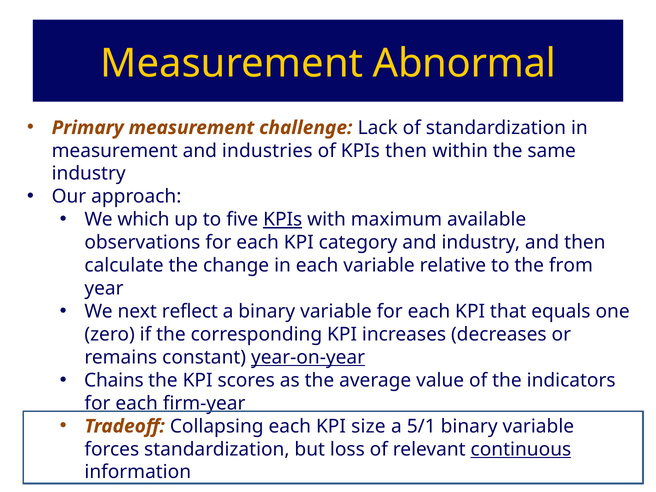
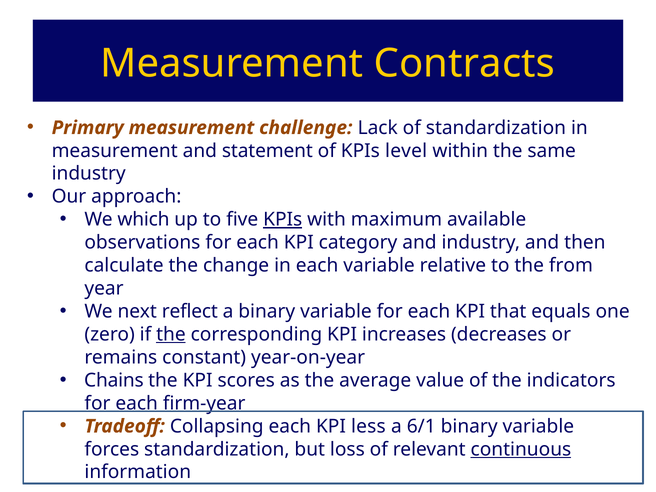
Abnormal: Abnormal -> Contracts
industries: industries -> statement
KPIs then: then -> level
the at (171, 334) underline: none -> present
year-on-year underline: present -> none
size: size -> less
5/1: 5/1 -> 6/1
